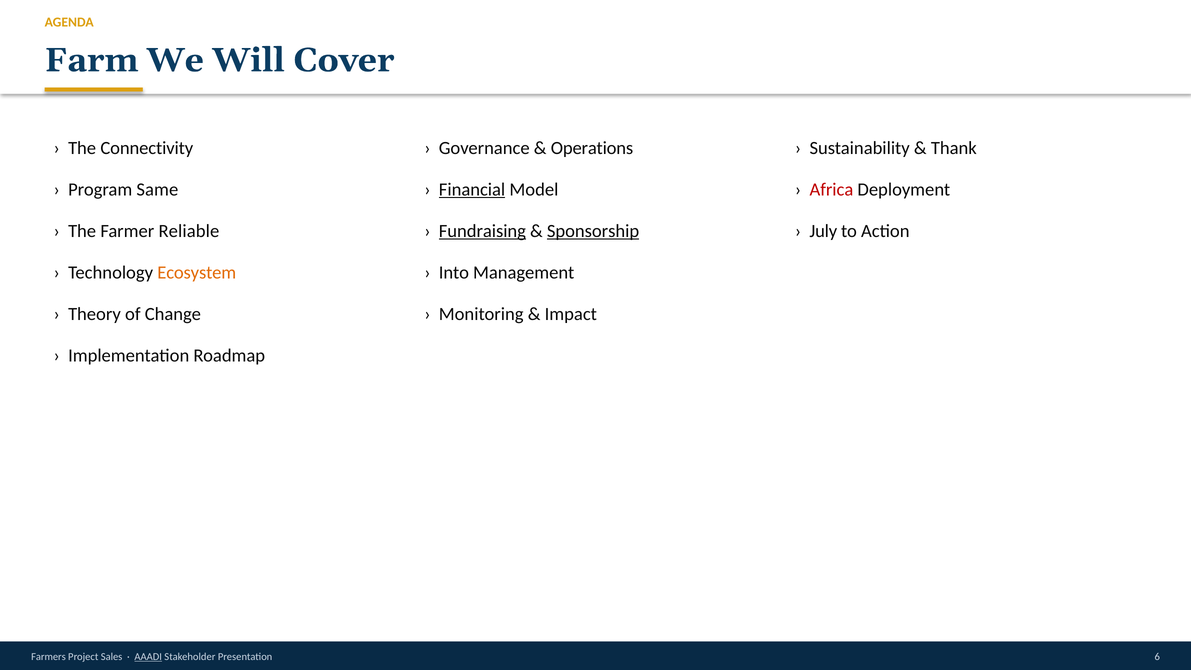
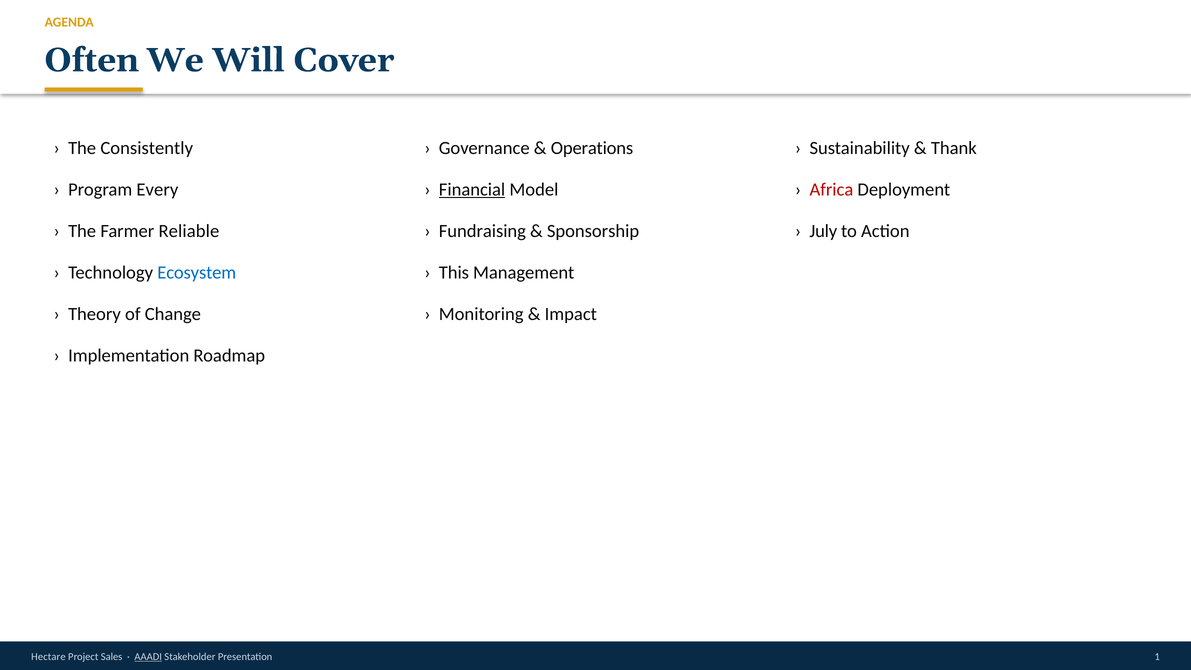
Farm: Farm -> Often
Connectivity: Connectivity -> Consistently
Same: Same -> Every
Fundraising underline: present -> none
Sponsorship underline: present -> none
Ecosystem colour: orange -> blue
Into: Into -> This
Farmers: Farmers -> Hectare
6: 6 -> 1
